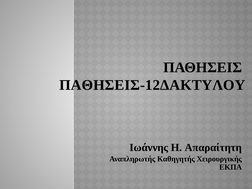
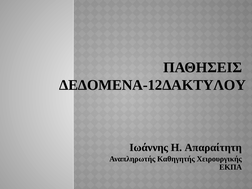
ΠΑΘΗΣΕΙΣ-12ΔΑΚΤΥΛΟΥ: ΠΑΘΗΣΕΙΣ-12ΔΑΚΤΥΛΟΥ -> ΔΕΔΟΜΕΝΑ-12ΔΑΚΤΥΛΟΥ
